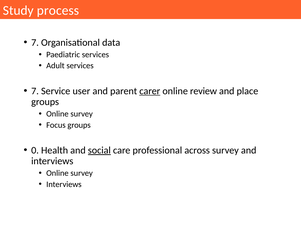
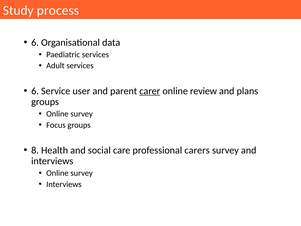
7 at (35, 43): 7 -> 6
7 at (35, 91): 7 -> 6
place: place -> plans
0: 0 -> 8
social underline: present -> none
across: across -> carers
